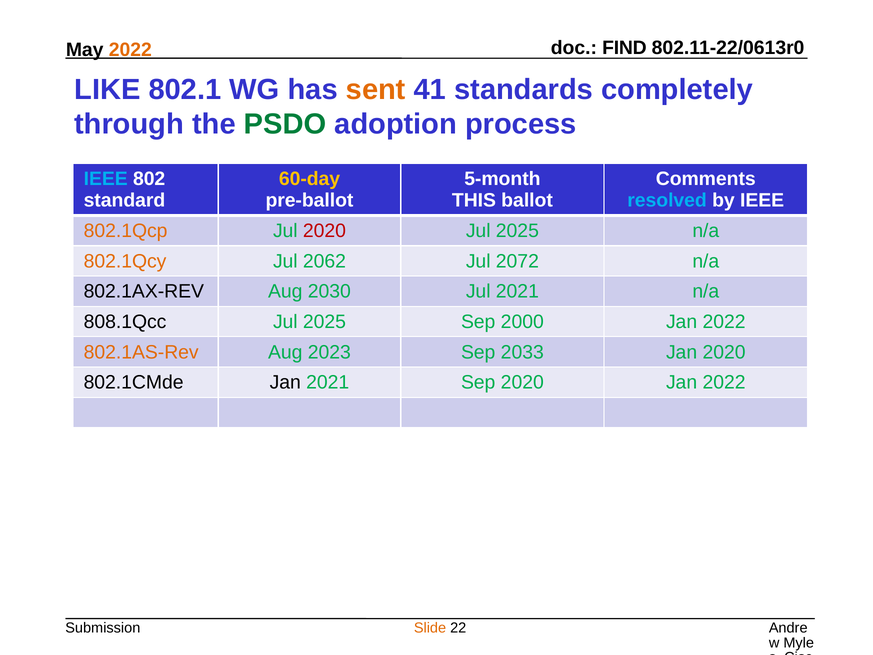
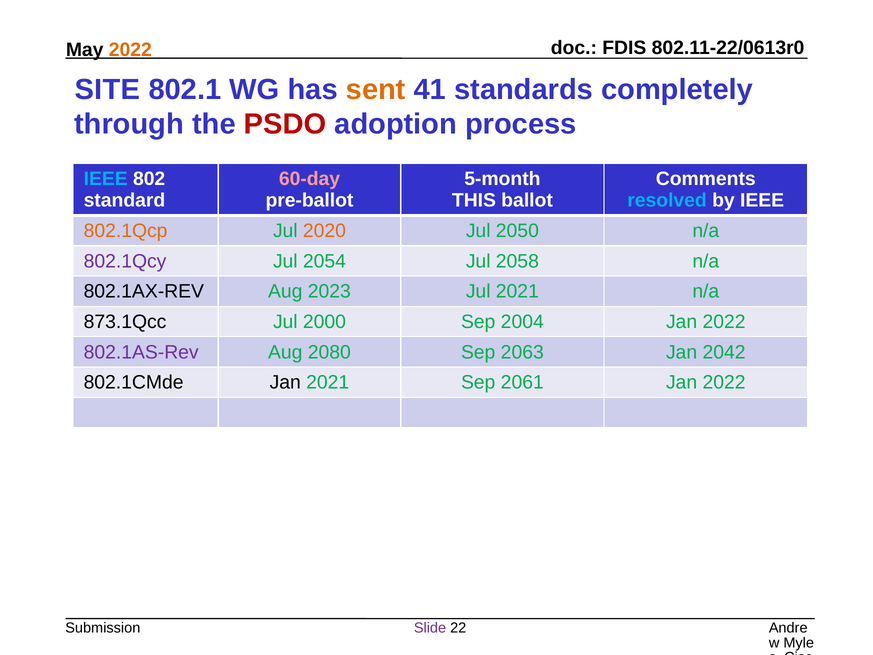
FIND: FIND -> FDIS
LIKE: LIKE -> SITE
PSDO colour: green -> red
60-day colour: yellow -> pink
2020 at (324, 231) colour: red -> orange
2025 at (517, 231): 2025 -> 2050
802.1Qcy colour: orange -> purple
2062: 2062 -> 2054
2072: 2072 -> 2058
2030: 2030 -> 2023
808.1Qcc: 808.1Qcc -> 873.1Qcc
2025 at (324, 322): 2025 -> 2000
2000: 2000 -> 2004
802.1AS-Rev colour: orange -> purple
2023: 2023 -> 2080
2033: 2033 -> 2063
Jan 2020: 2020 -> 2042
Sep 2020: 2020 -> 2061
Slide colour: orange -> purple
